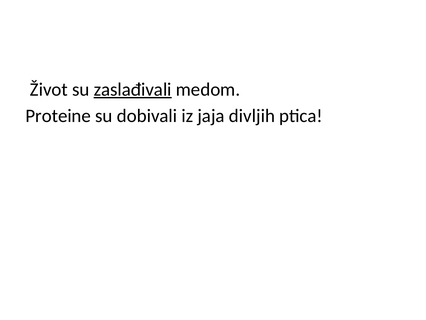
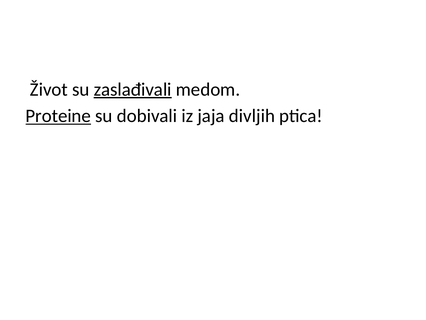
Proteine underline: none -> present
